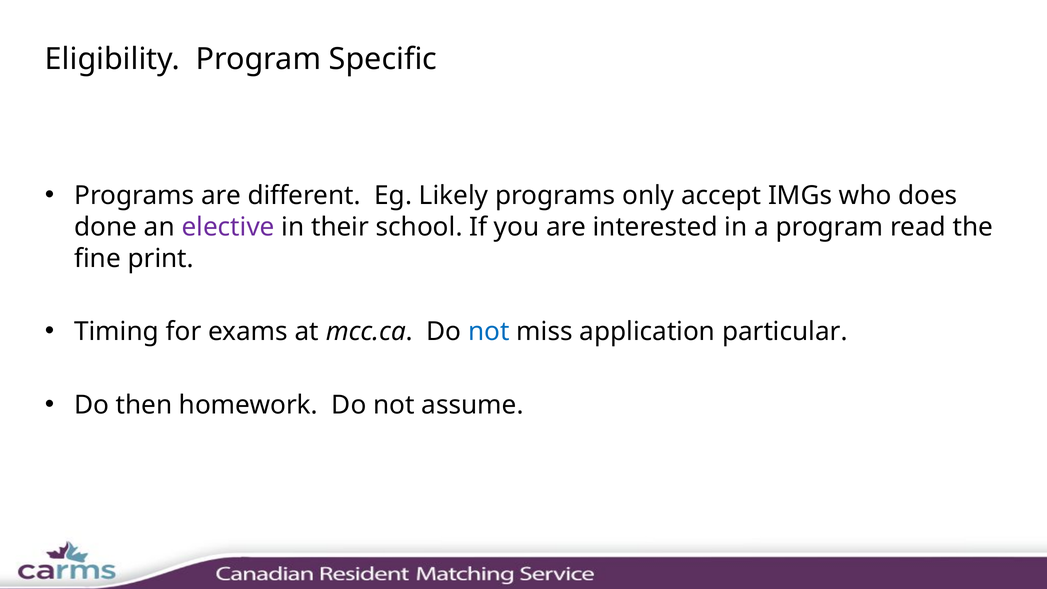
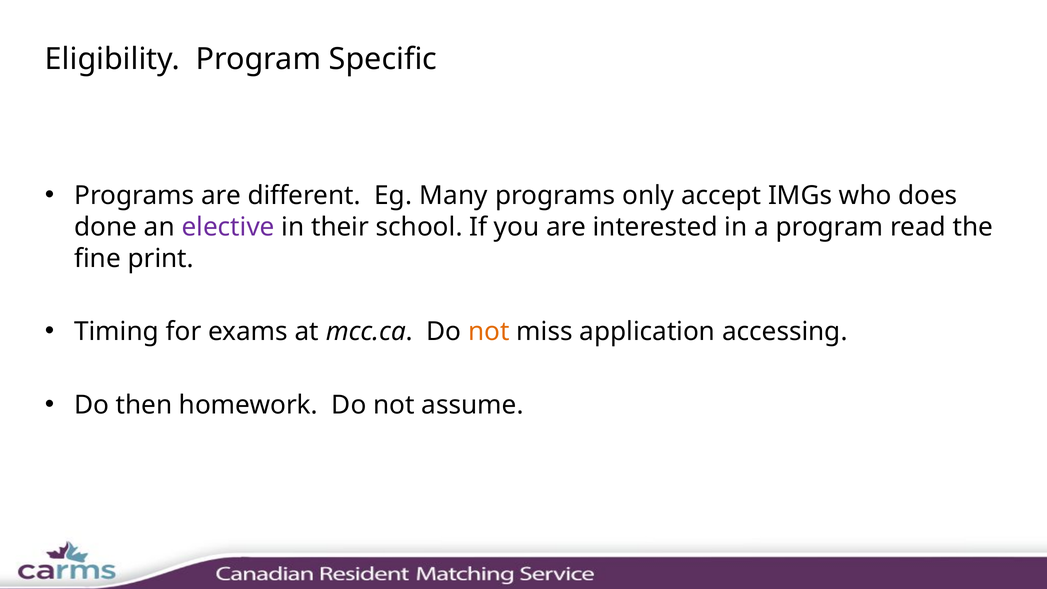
Likely: Likely -> Many
not at (489, 332) colour: blue -> orange
particular: particular -> accessing
